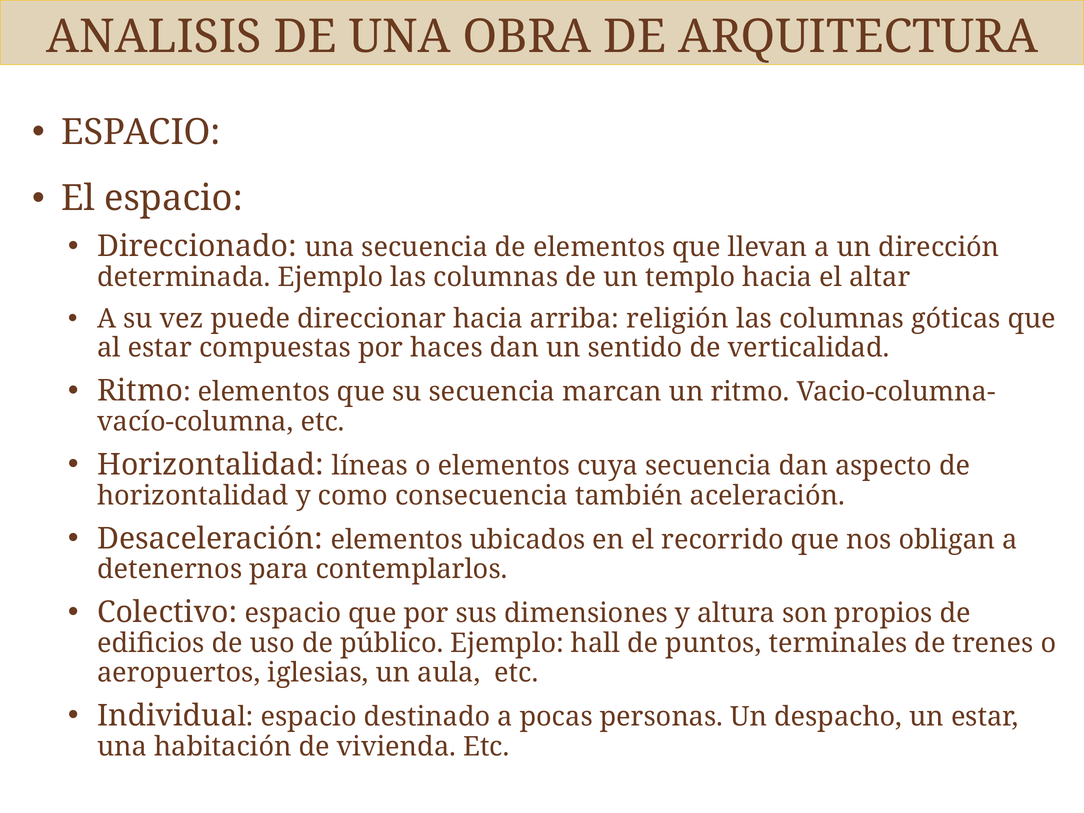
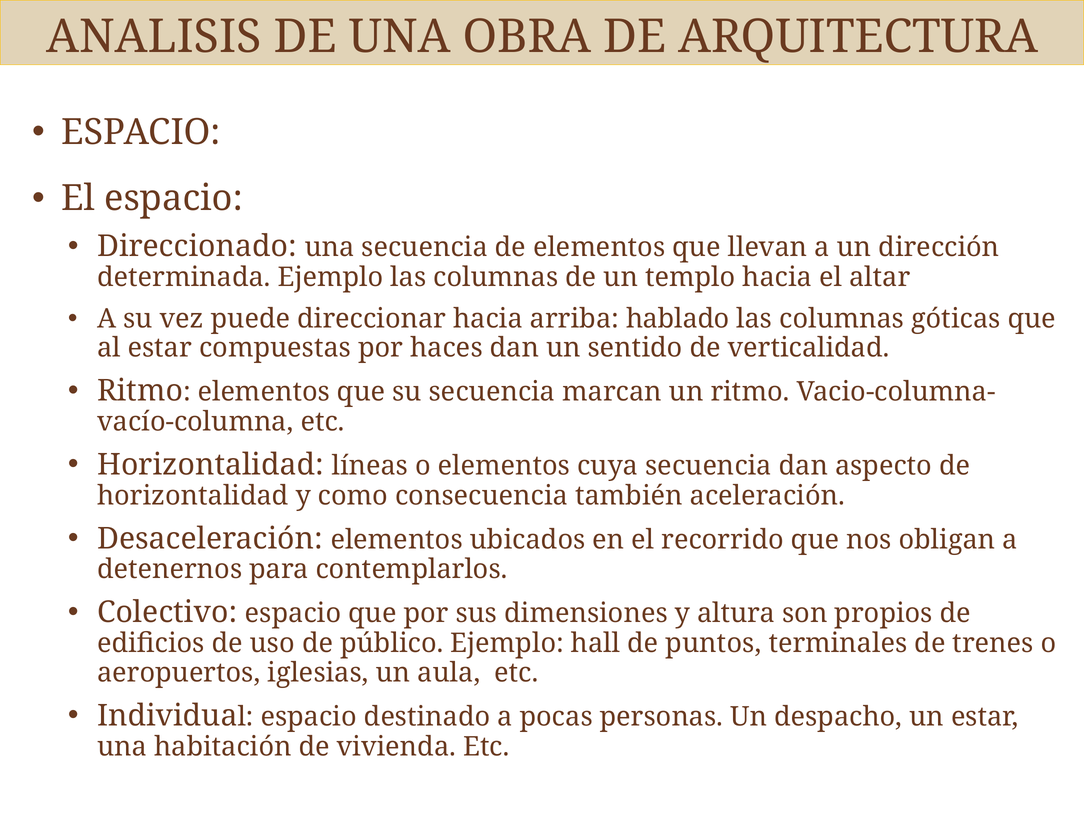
religión: religión -> hablado
